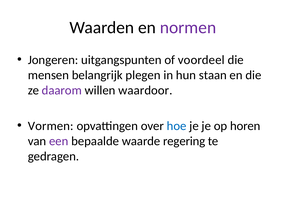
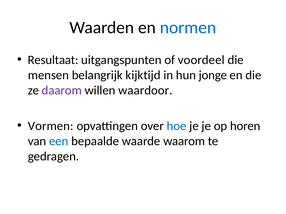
normen colour: purple -> blue
Jongeren: Jongeren -> Resultaat
plegen: plegen -> kijktijd
staan: staan -> jonge
een colour: purple -> blue
regering: regering -> waarom
